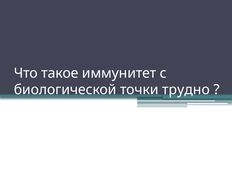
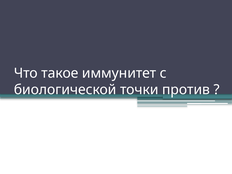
трудно: трудно -> против
